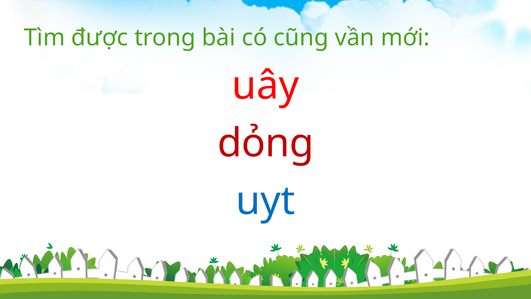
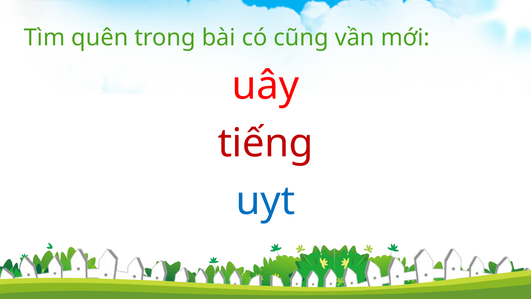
được: được -> quên
dỏng: dỏng -> tiếng
